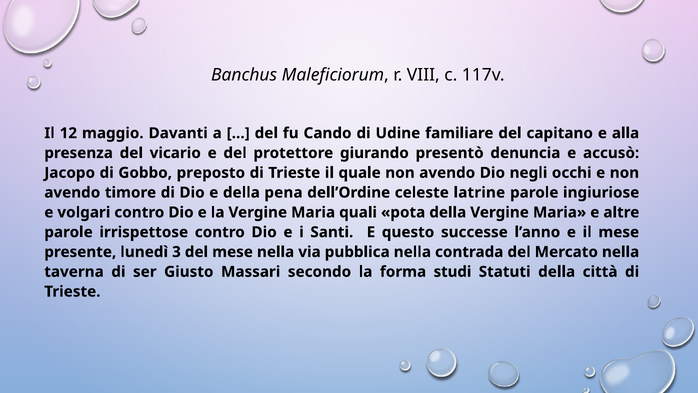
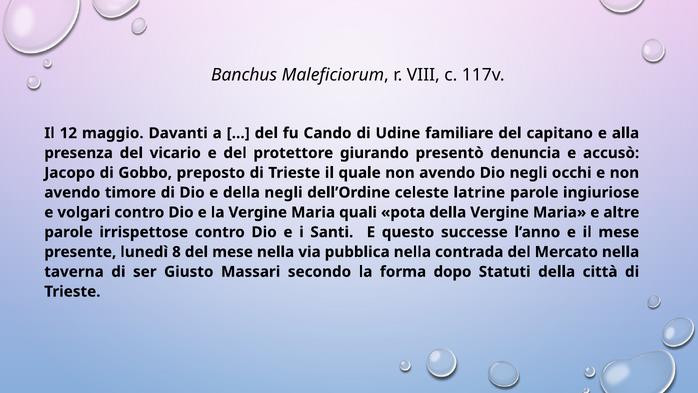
della pena: pena -> negli
3: 3 -> 8
studi: studi -> dopo
